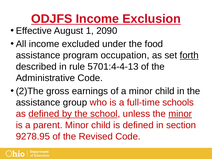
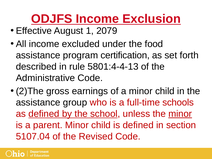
2090: 2090 -> 2079
occupation: occupation -> certification
forth underline: present -> none
5701:4-4-13: 5701:4-4-13 -> 5801:4-4-13
9278.95: 9278.95 -> 5107.04
